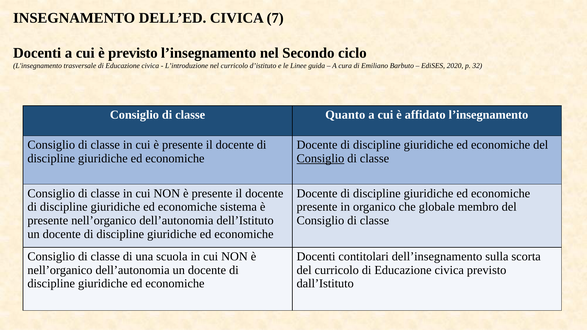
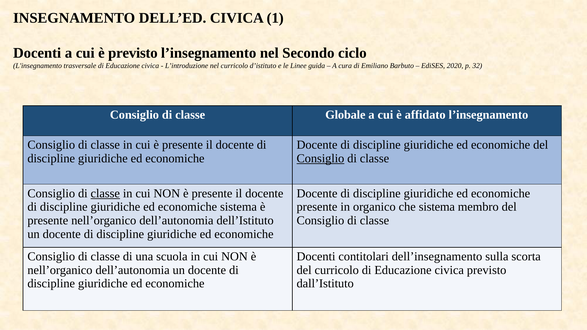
7: 7 -> 1
Quanto: Quanto -> Globale
classe at (105, 193) underline: none -> present
che globale: globale -> sistema
